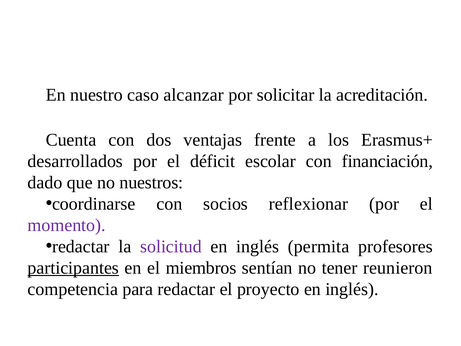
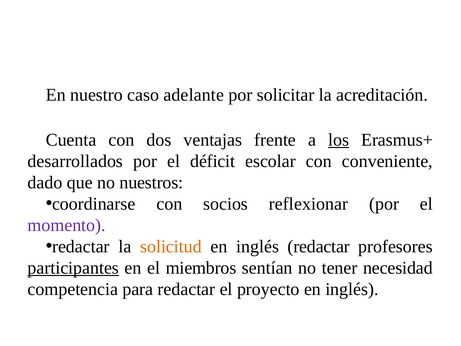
alcanzar: alcanzar -> adelante
los underline: none -> present
financiación: financiación -> conveniente
solicitud colour: purple -> orange
inglés permita: permita -> redactar
reunieron: reunieron -> necesidad
